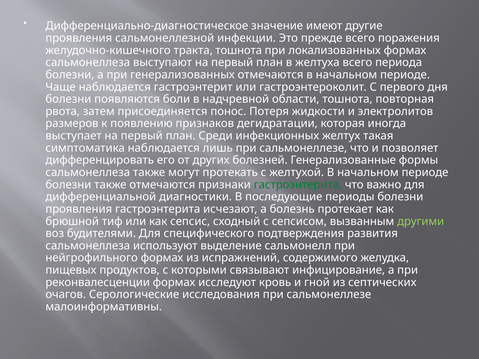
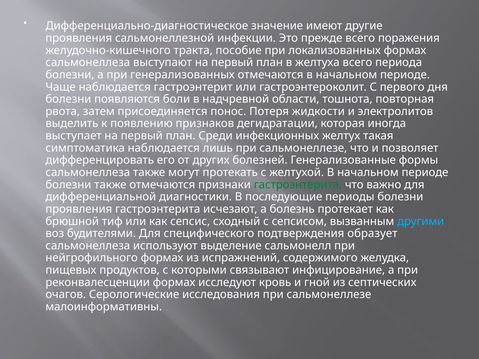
тракта тошнота: тошнота -> пособие
размеров: размеров -> выделить
другими colour: light green -> light blue
развития: развития -> образует
